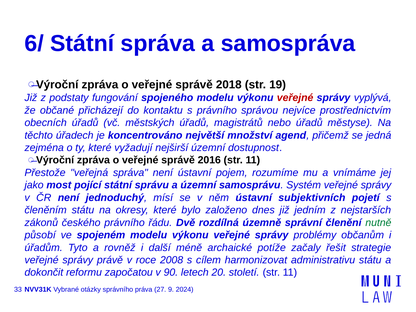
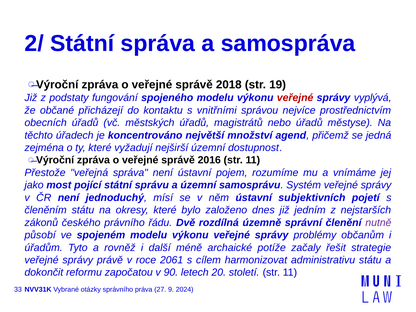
6/: 6/ -> 2/
s právního: právního -> vnitřními
nutně colour: green -> purple
2008: 2008 -> 2061
